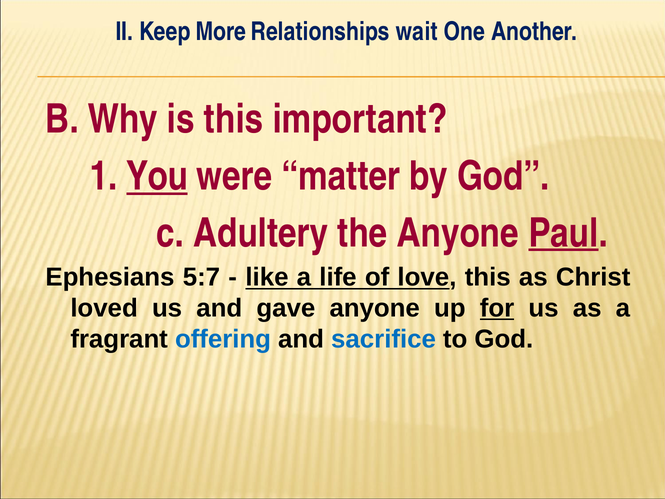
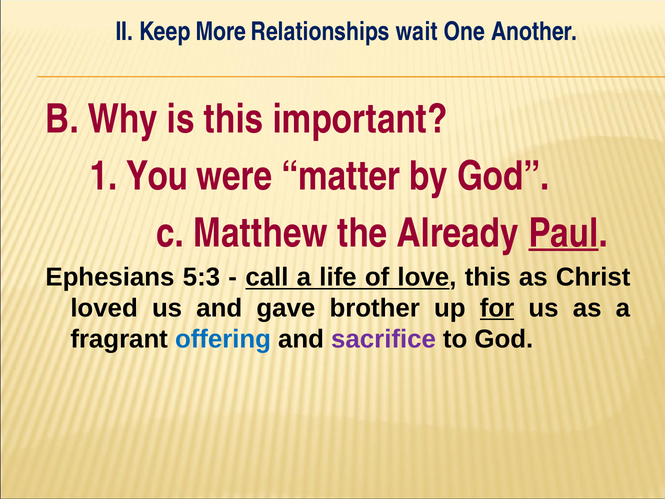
You underline: present -> none
Adultery: Adultery -> Matthew
the Anyone: Anyone -> Already
5:7: 5:7 -> 5:3
like: like -> call
gave anyone: anyone -> brother
sacrifice colour: blue -> purple
